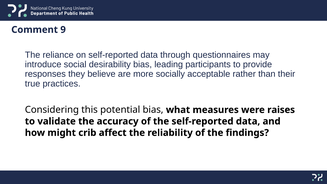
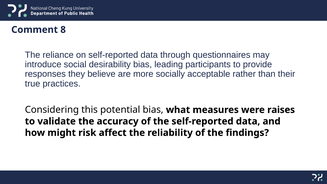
9: 9 -> 8
crib: crib -> risk
